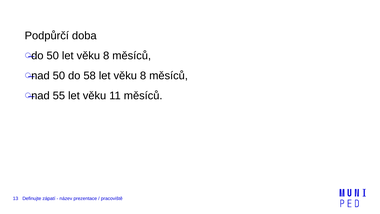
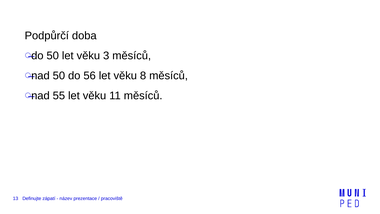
50 let věku 8: 8 -> 3
58: 58 -> 56
